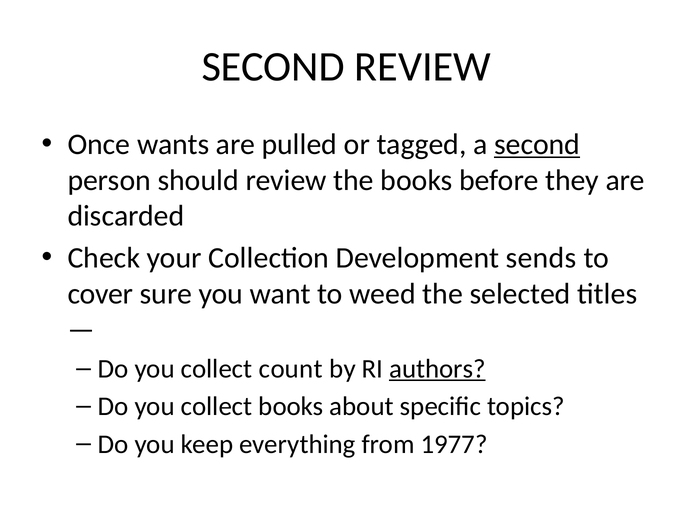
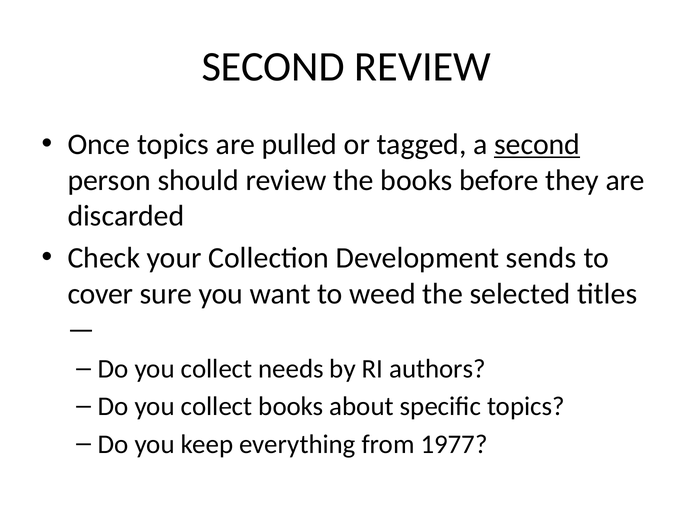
Once wants: wants -> topics
count: count -> needs
authors underline: present -> none
